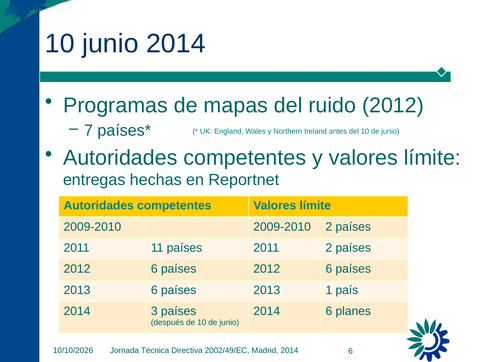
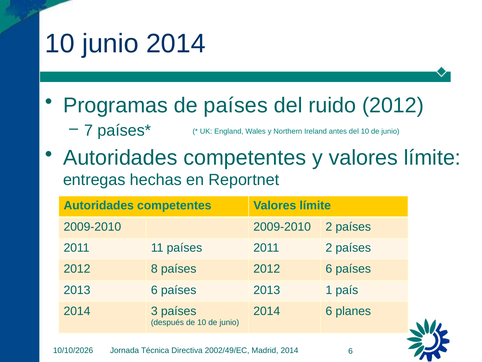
de mapas: mapas -> países
6 at (154, 269): 6 -> 8
